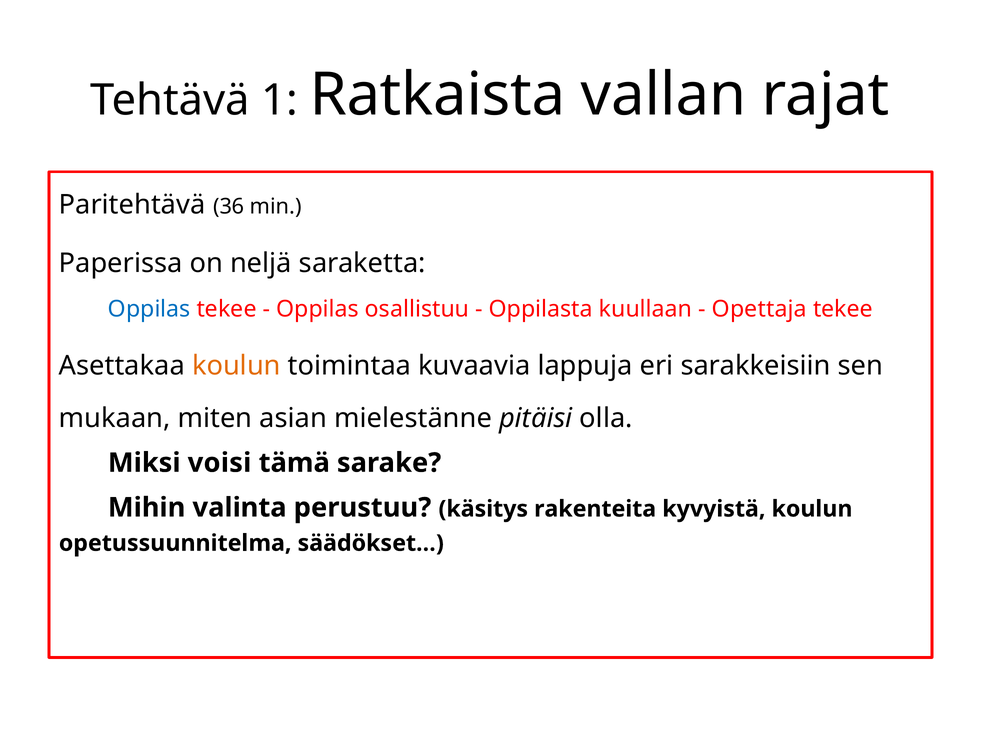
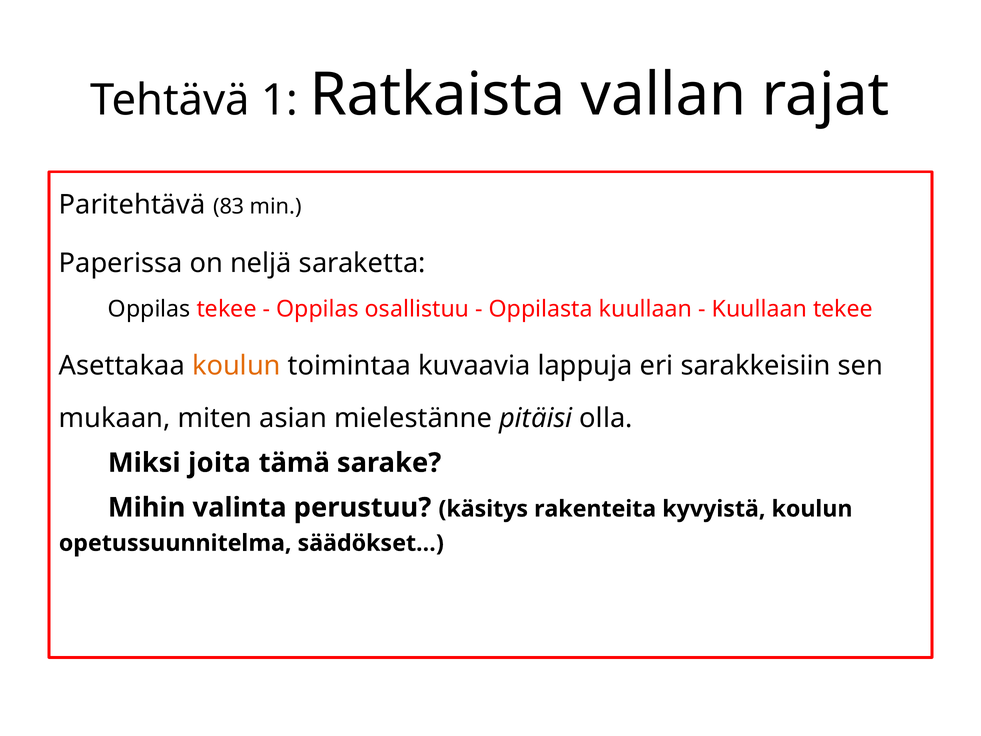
36: 36 -> 83
Oppilas at (149, 309) colour: blue -> black
Opettaja at (759, 309): Opettaja -> Kuullaan
voisi: voisi -> joita
